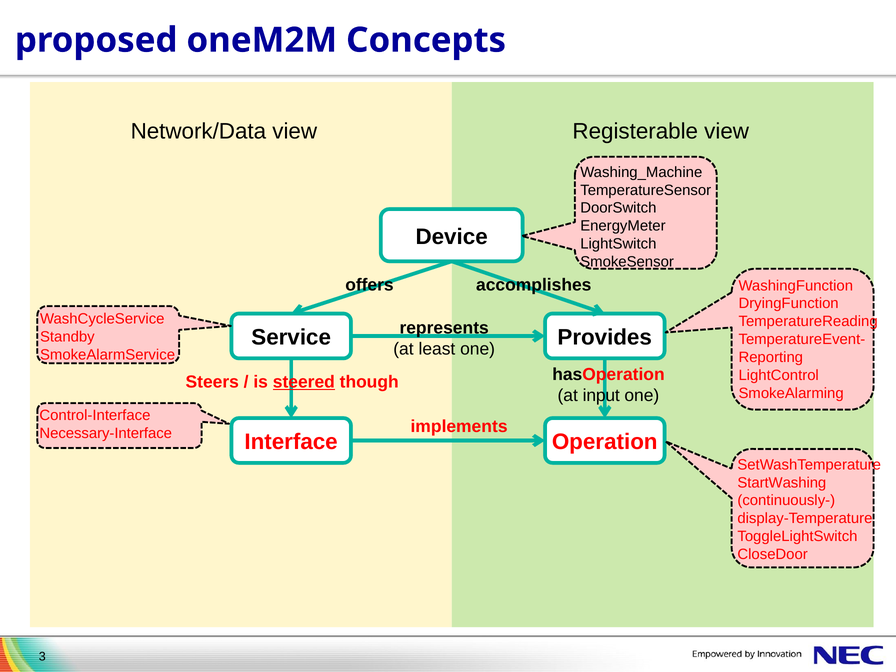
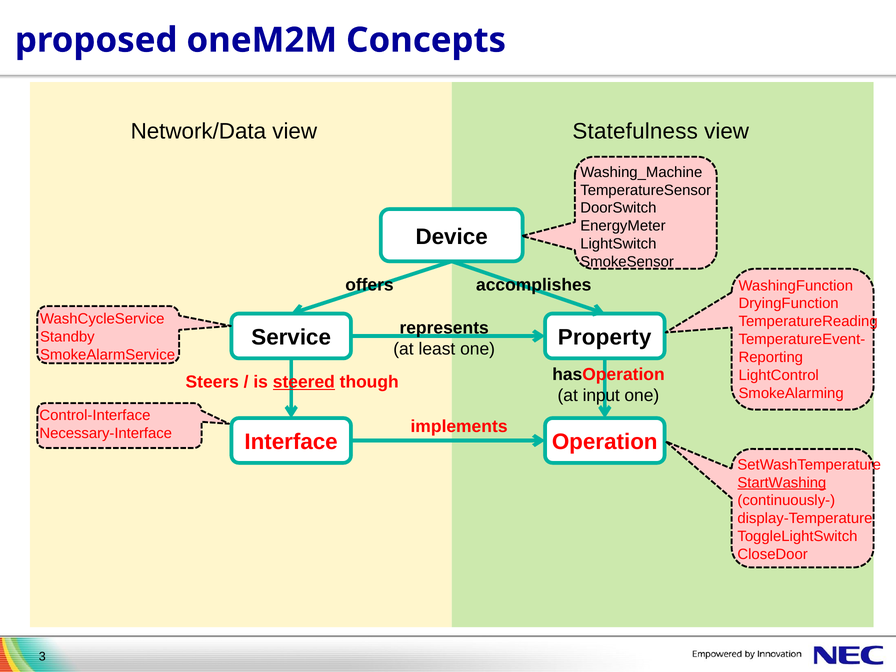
Registerable: Registerable -> Statefulness
Provides: Provides -> Property
StartWashing underline: none -> present
